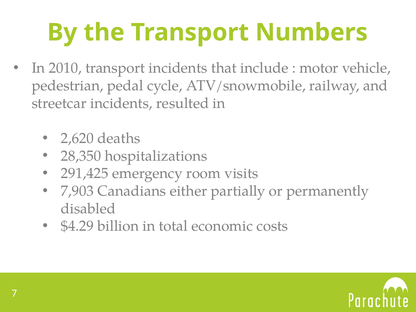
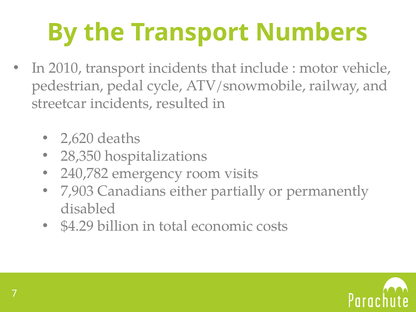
291,425: 291,425 -> 240,782
